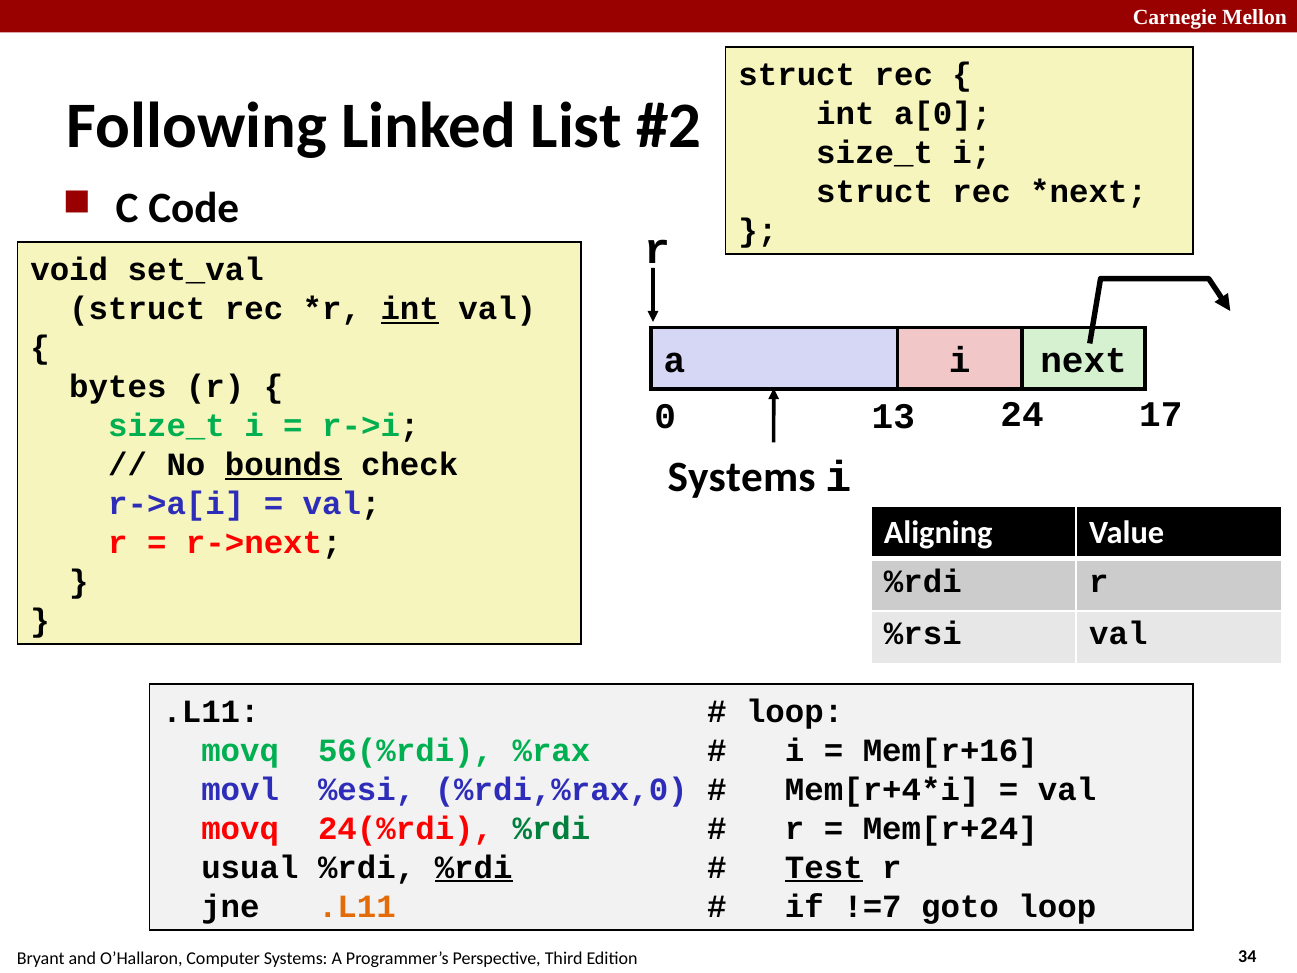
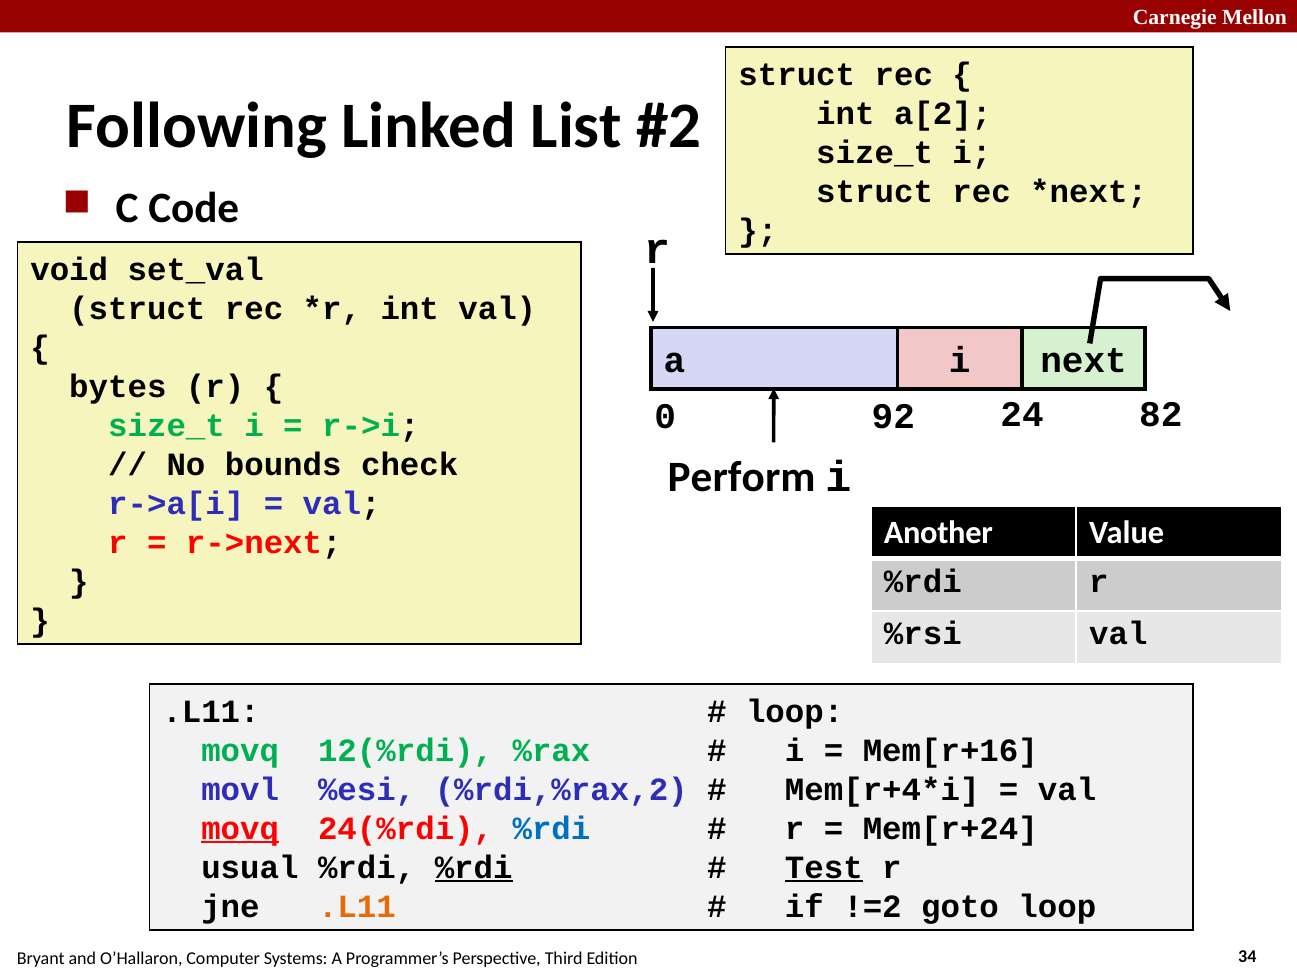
a[0: a[0 -> a[2
int at (410, 309) underline: present -> none
13: 13 -> 92
17: 17 -> 82
bounds underline: present -> none
Systems at (742, 477): Systems -> Perform
Aligning: Aligning -> Another
56(%rdi: 56(%rdi -> 12(%rdi
%rdi,%rax,0: %rdi,%rax,0 -> %rdi,%rax,2
movq at (240, 828) underline: none -> present
%rdi at (551, 828) colour: green -> blue
!=7: !=7 -> !=2
